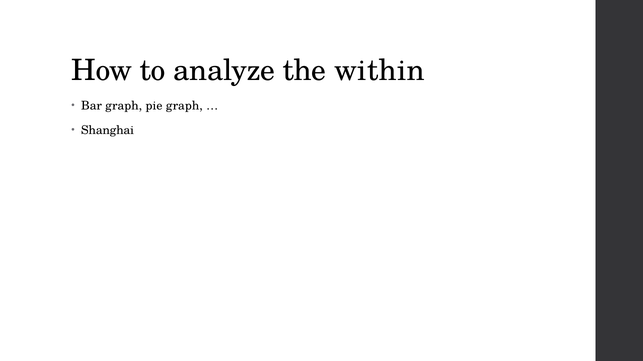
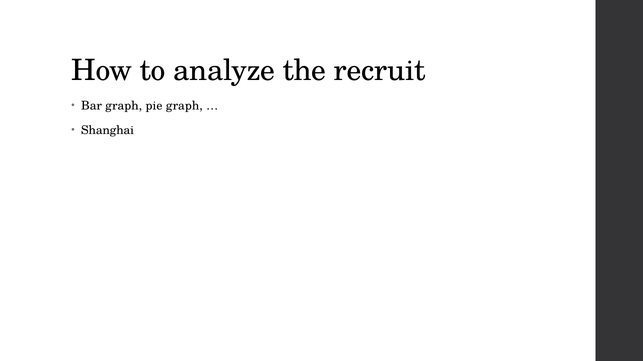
within: within -> recruit
